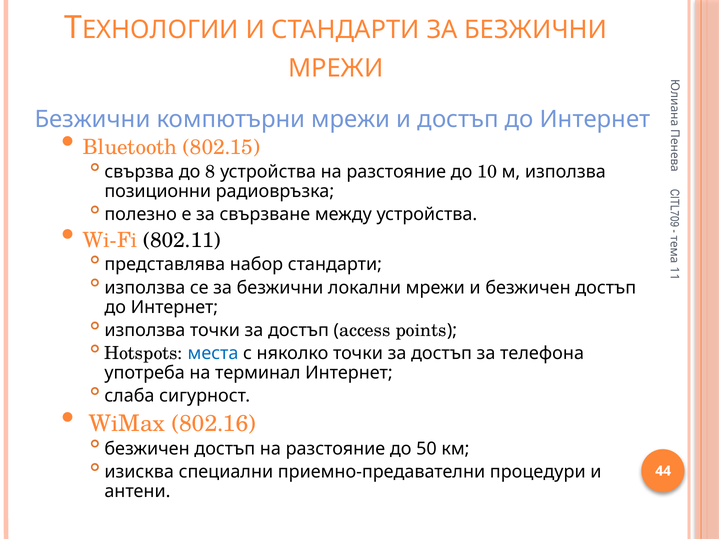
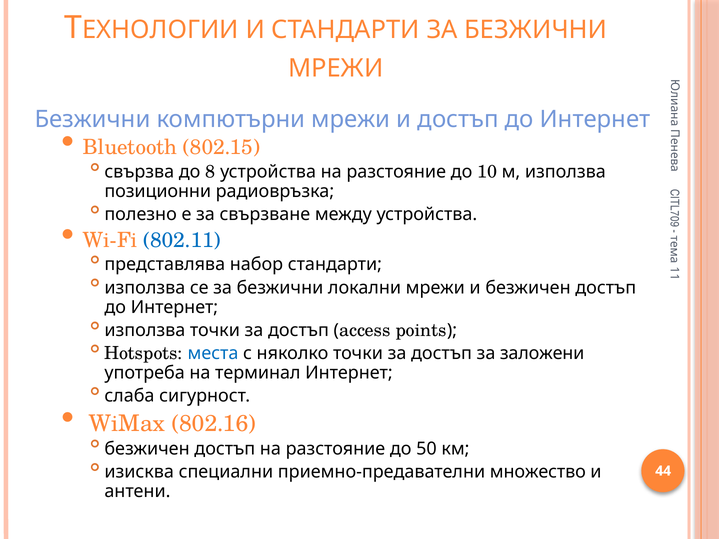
802.11 colour: black -> blue
телефона: телефона -> заложени
процедури: процедури -> множество
